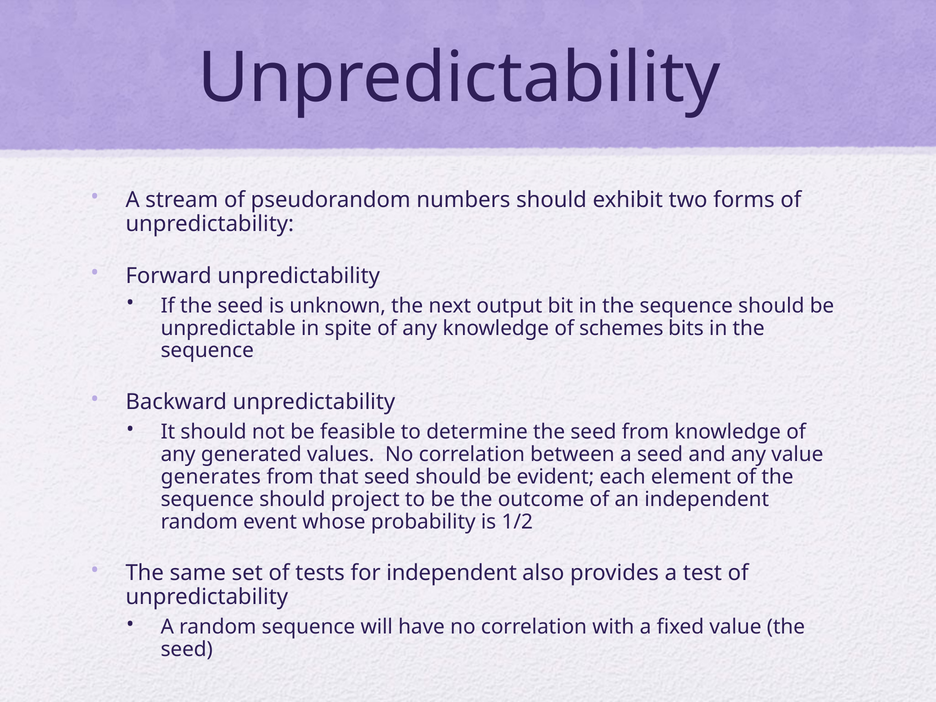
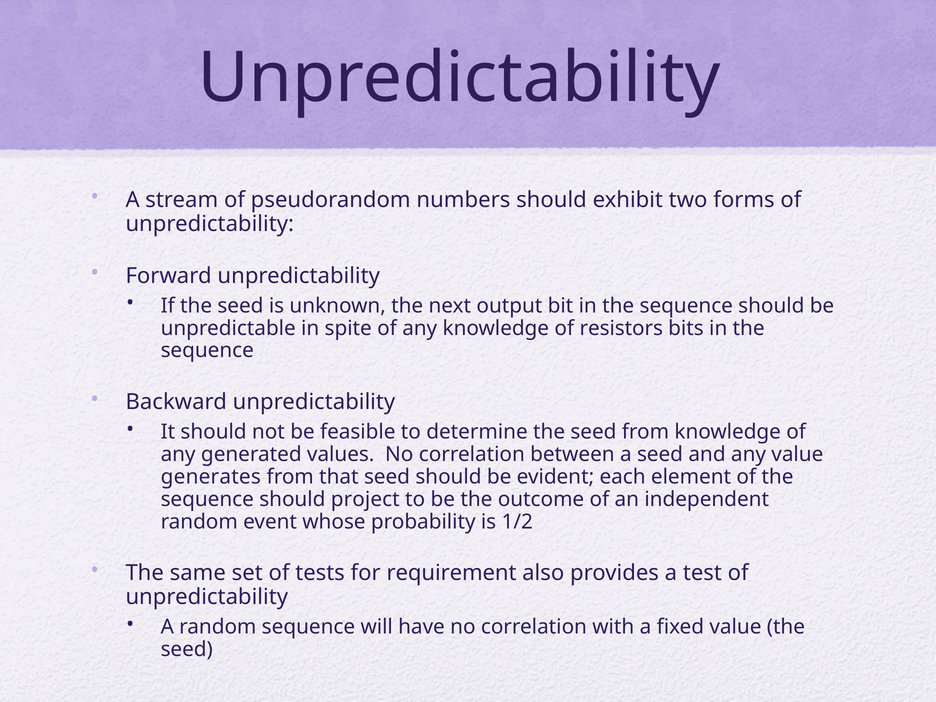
schemes: schemes -> resistors
for independent: independent -> requirement
